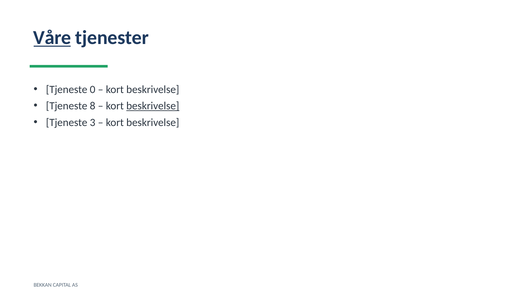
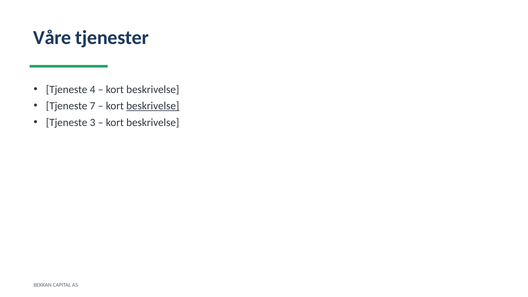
Våre underline: present -> none
0: 0 -> 4
8: 8 -> 7
